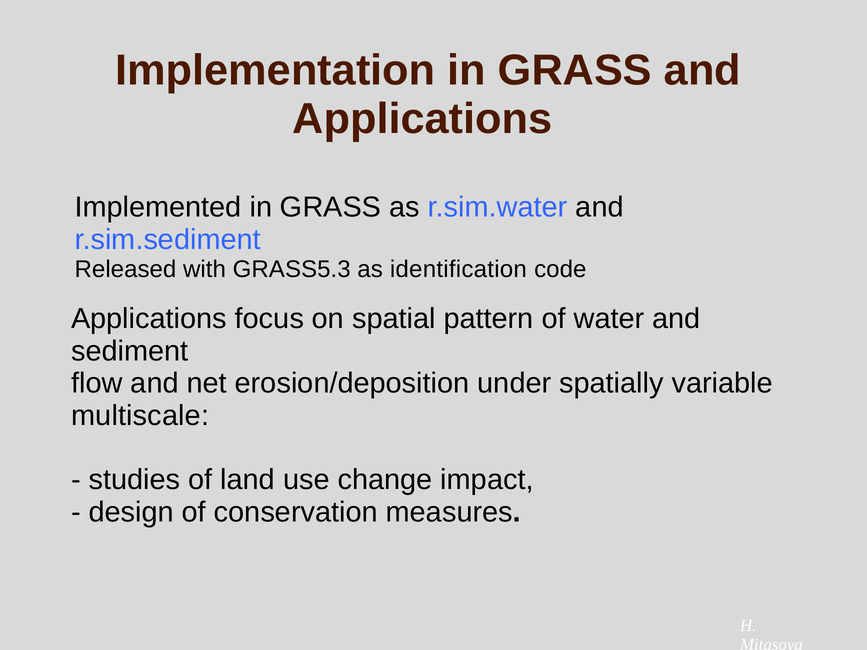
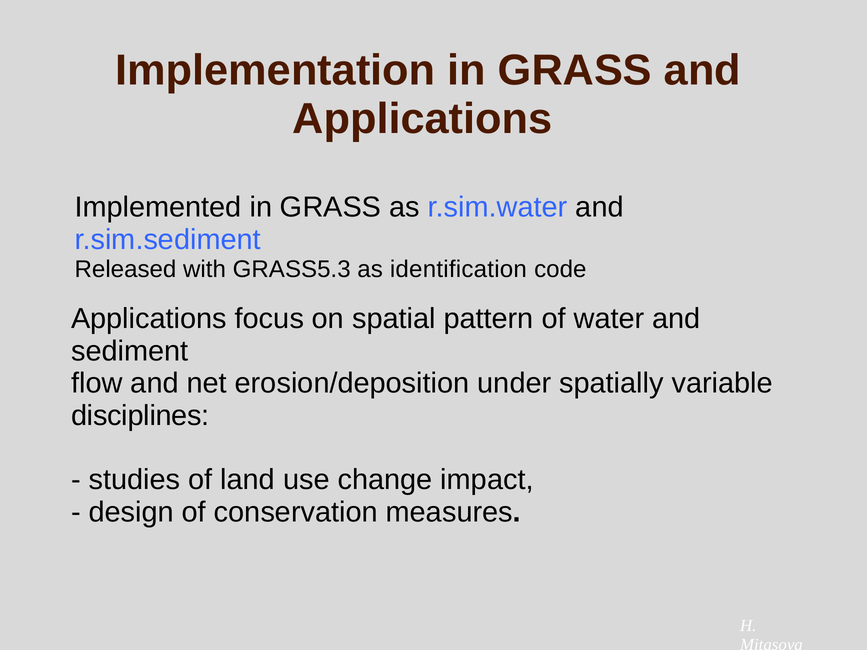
multiscale: multiscale -> disciplines
